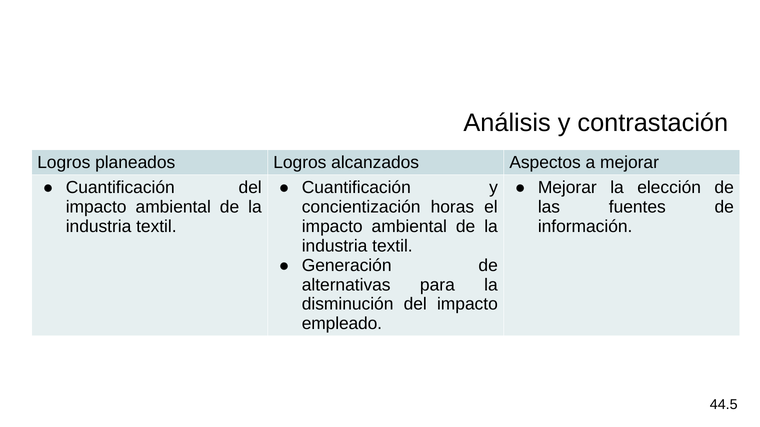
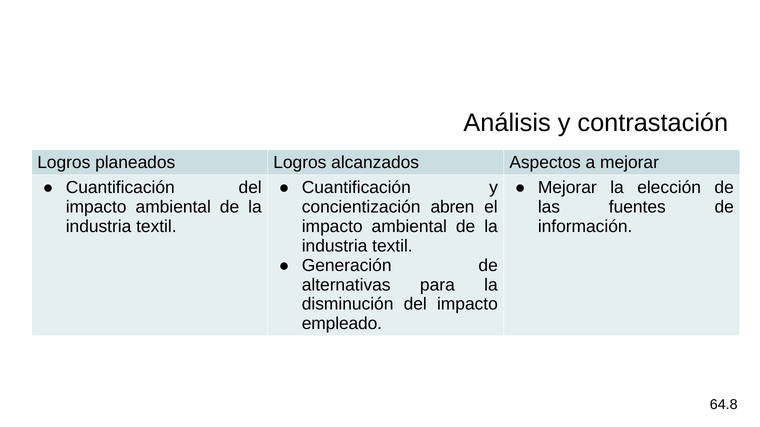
horas: horas -> abren
44.5: 44.5 -> 64.8
